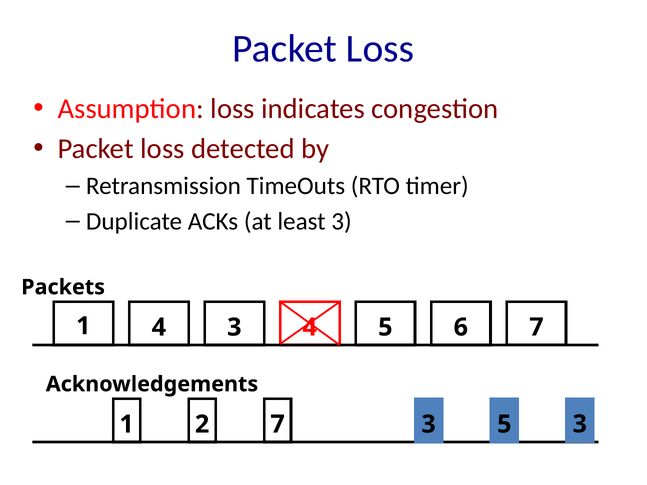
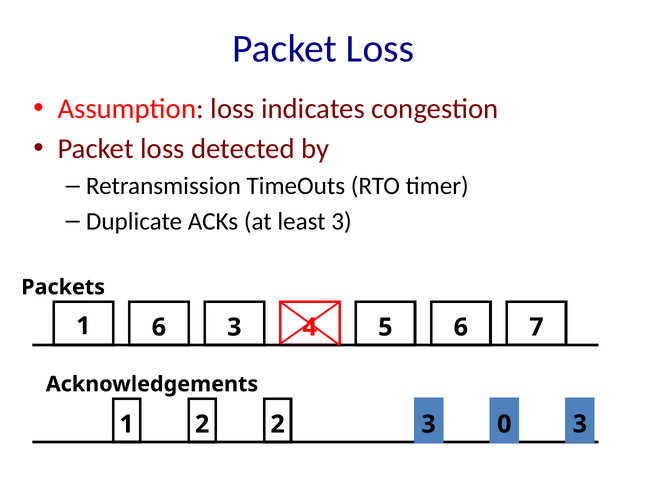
1 4: 4 -> 6
2 7: 7 -> 2
3 5: 5 -> 0
